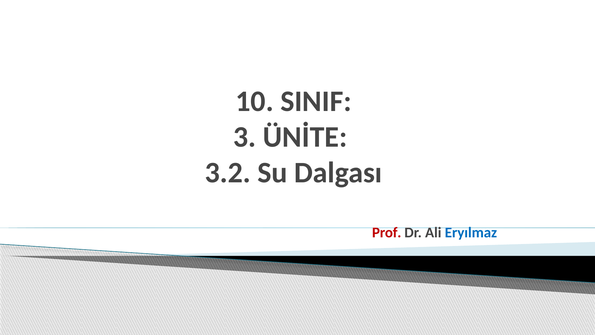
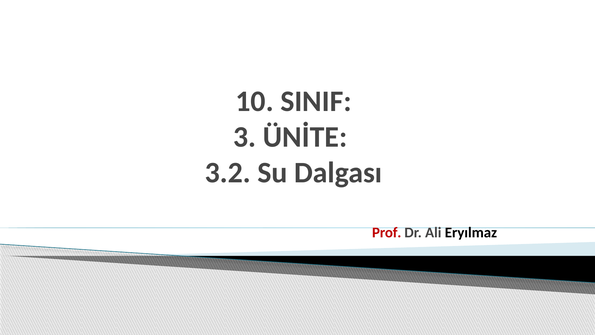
Eryılmaz colour: blue -> black
